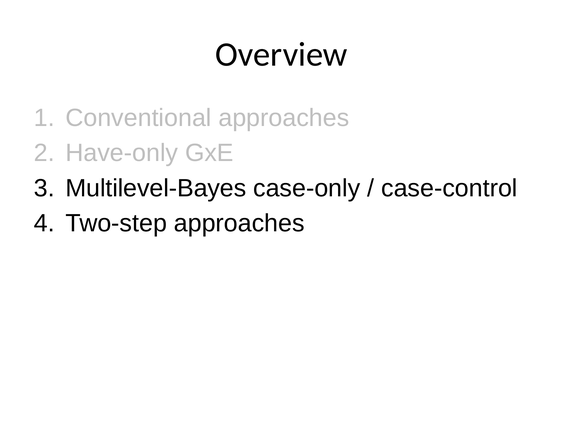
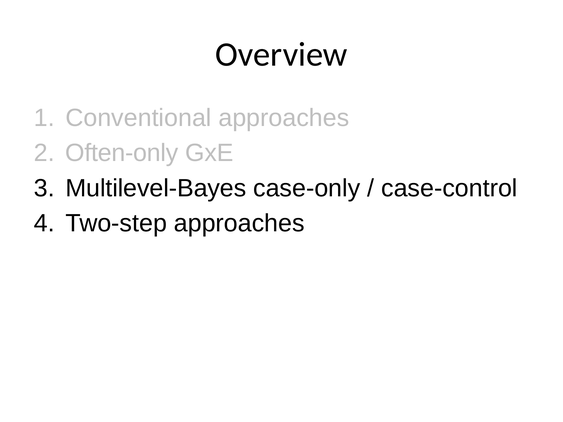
Have-only: Have-only -> Often-only
